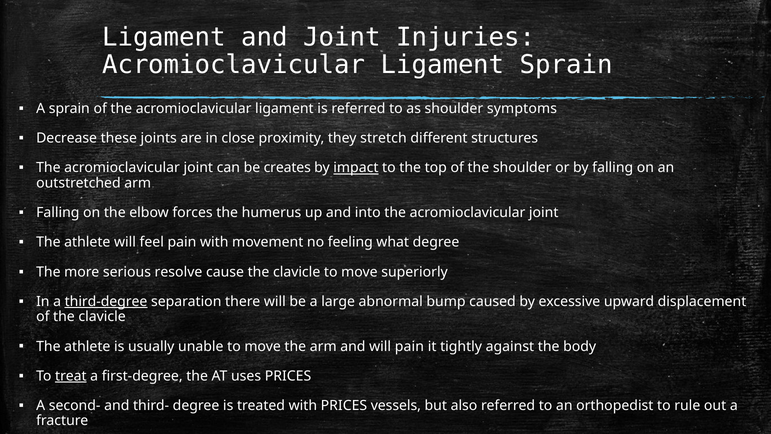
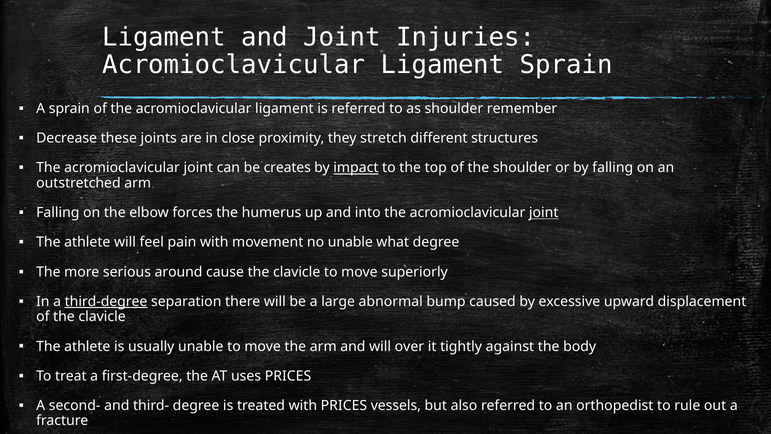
symptoms: symptoms -> remember
joint at (544, 213) underline: none -> present
no feeling: feeling -> unable
resolve: resolve -> around
will pain: pain -> over
treat underline: present -> none
